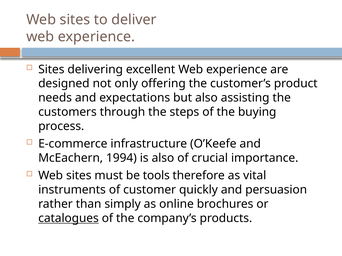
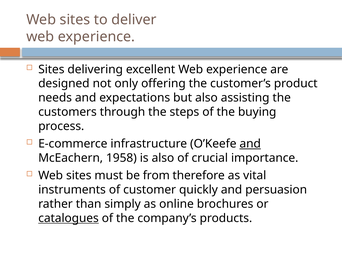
and at (250, 144) underline: none -> present
1994: 1994 -> 1958
tools: tools -> from
